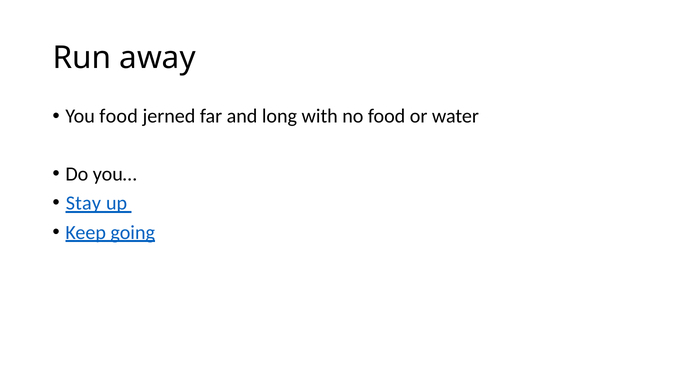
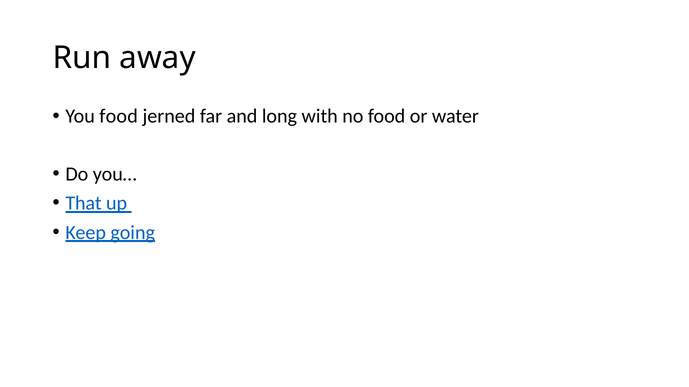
Stay: Stay -> That
